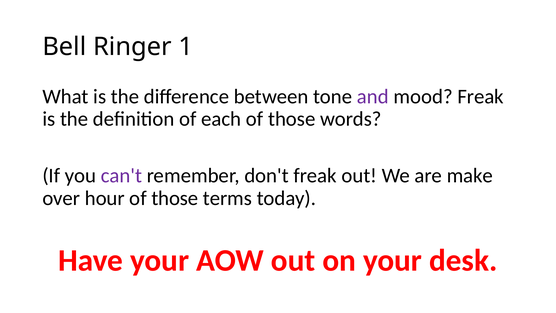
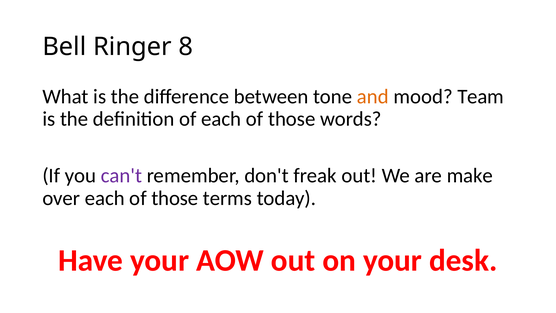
1: 1 -> 8
and colour: purple -> orange
mood Freak: Freak -> Team
over hour: hour -> each
